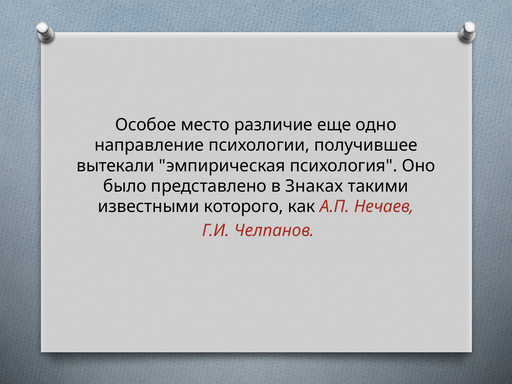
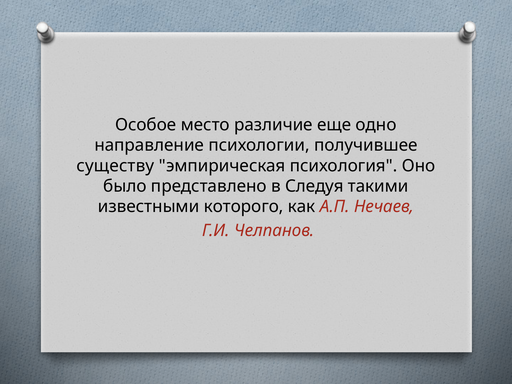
вытекали: вытекали -> существу
Знаках: Знаках -> Следуя
